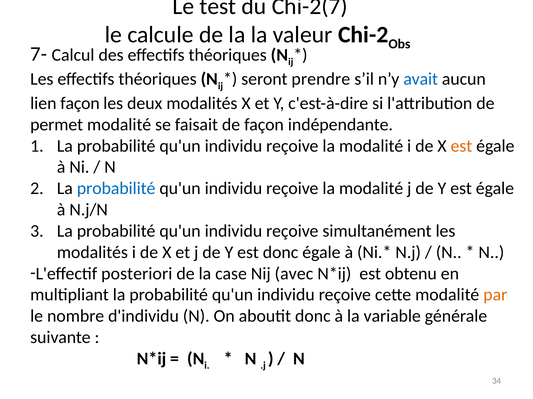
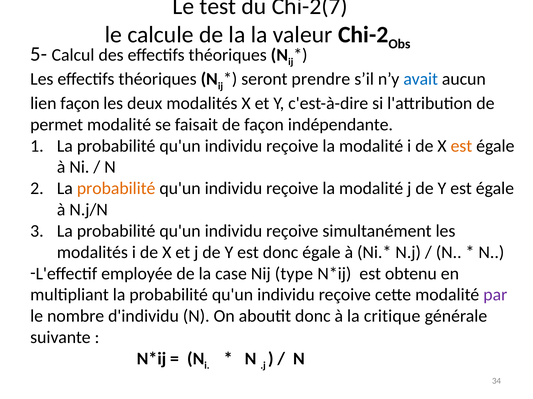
7-: 7- -> 5-
probabilité at (116, 189) colour: blue -> orange
posteriori: posteriori -> employée
avec: avec -> type
par colour: orange -> purple
variable: variable -> critique
